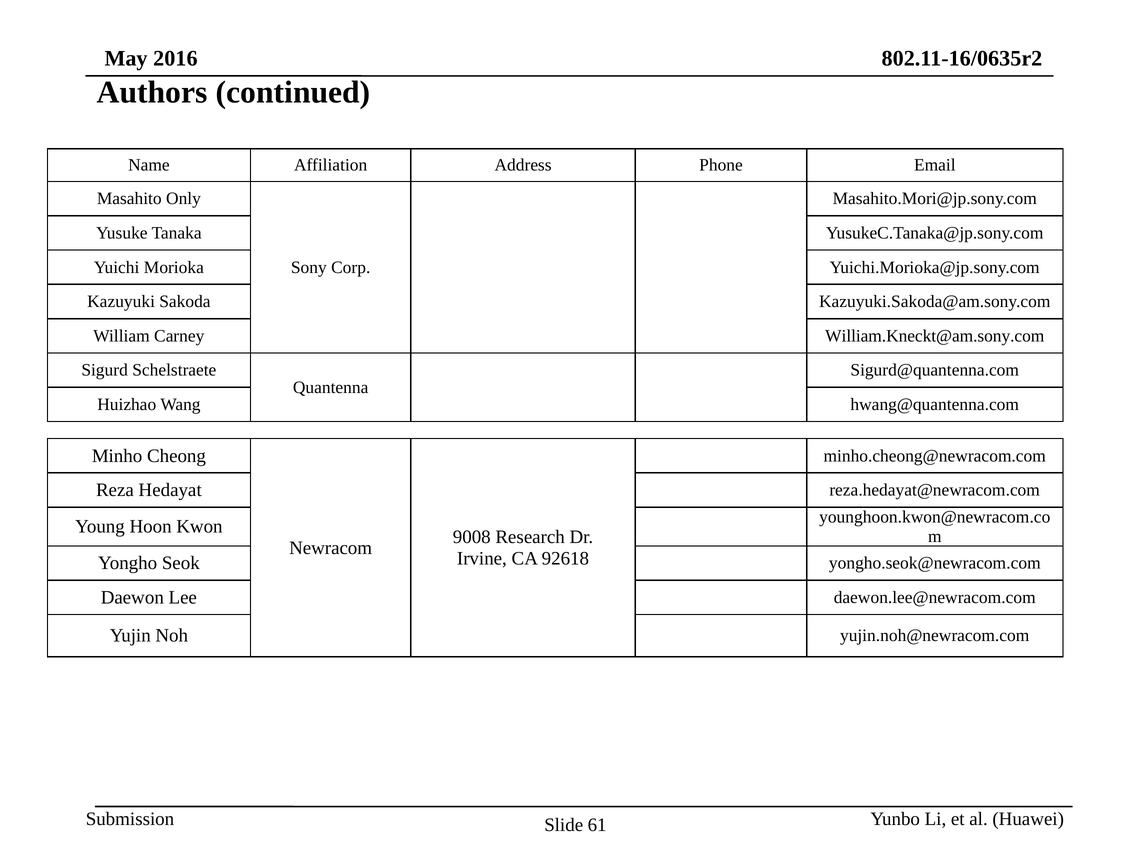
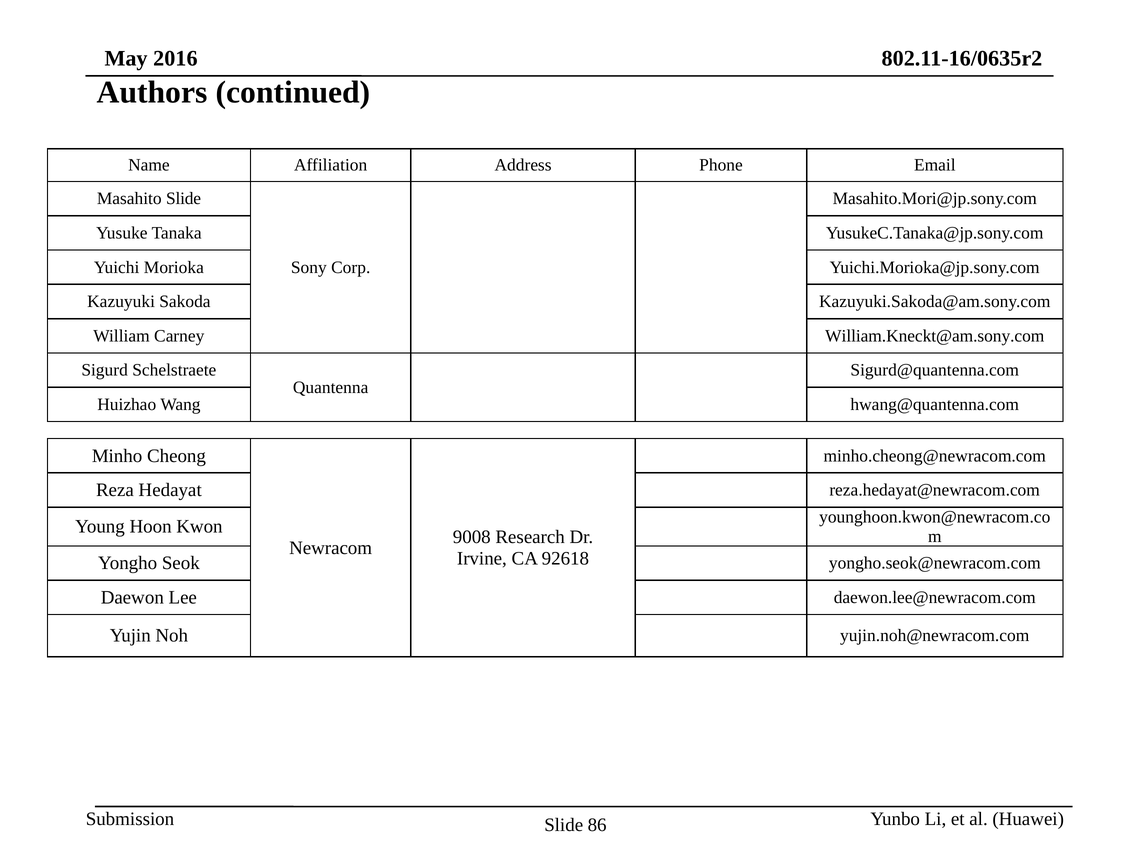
Masahito Only: Only -> Slide
61: 61 -> 86
